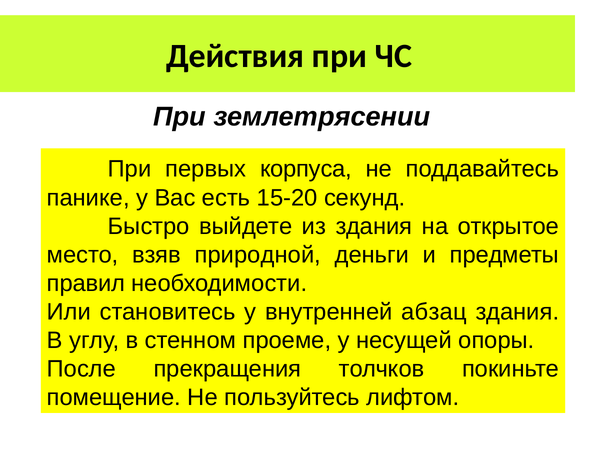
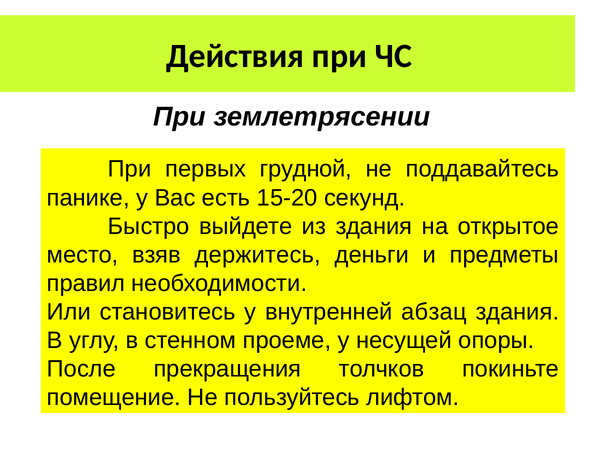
корпуса: корпуса -> грудной
природной: природной -> держитесь
